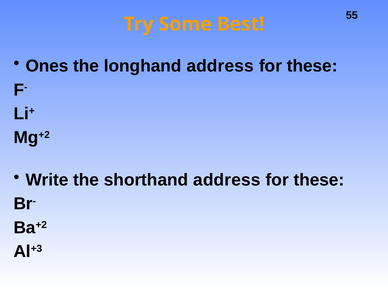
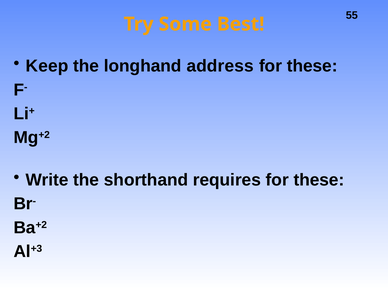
Ones: Ones -> Keep
shorthand address: address -> requires
